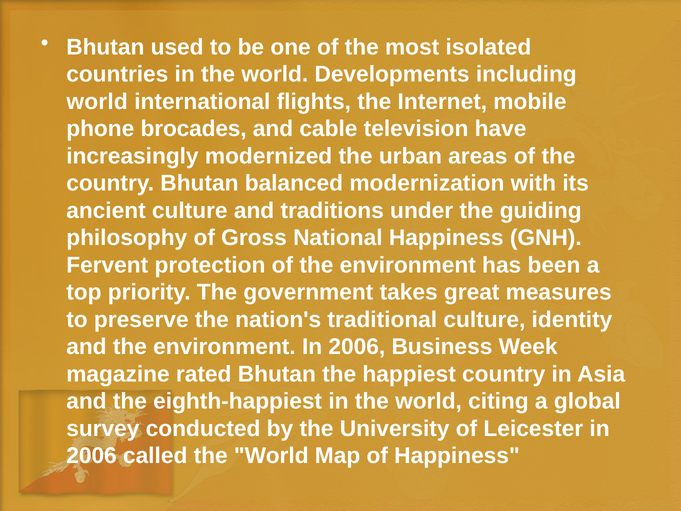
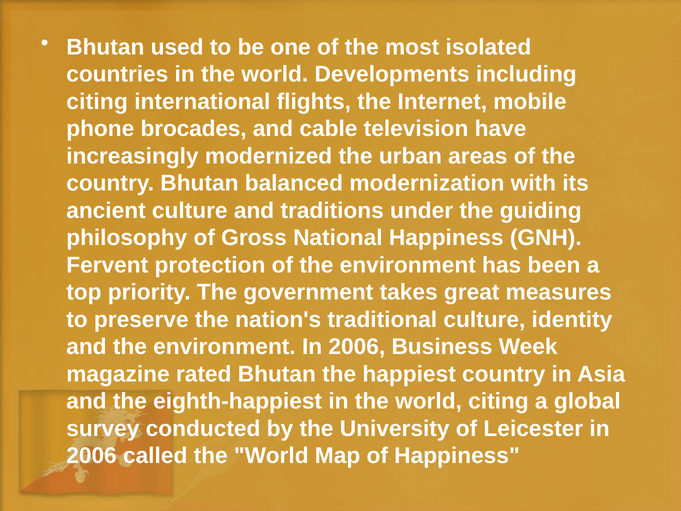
world at (97, 101): world -> citing
